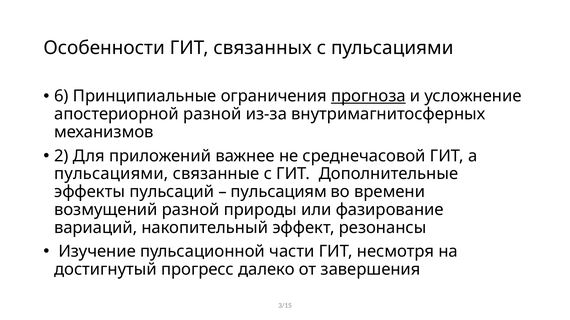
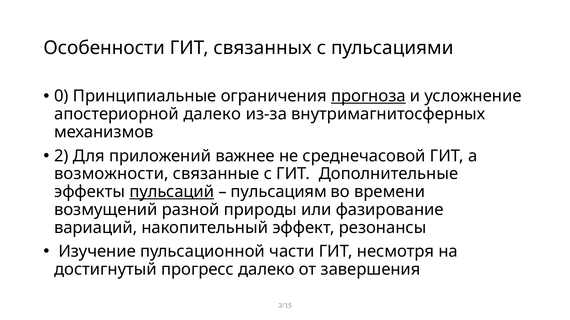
6: 6 -> 0
апостериорной разной: разной -> далеко
пульсациями at (111, 174): пульсациями -> возможности
пульсаций underline: none -> present
